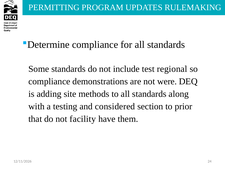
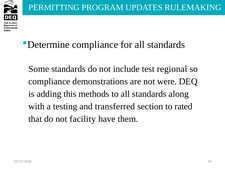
site: site -> this
considered: considered -> transferred
prior: prior -> rated
